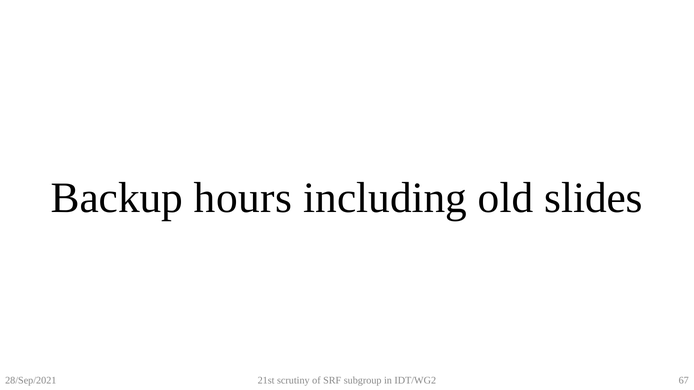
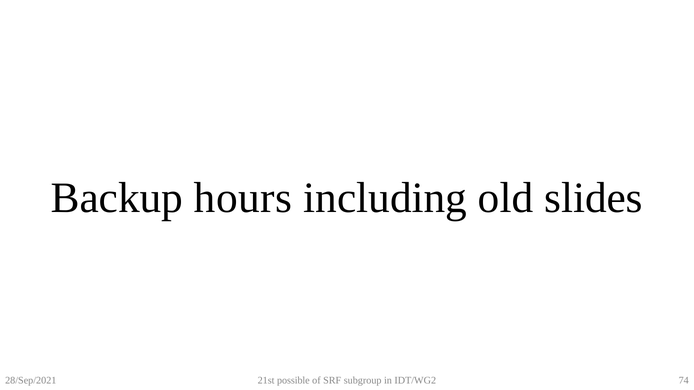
scrutiny: scrutiny -> possible
67: 67 -> 74
